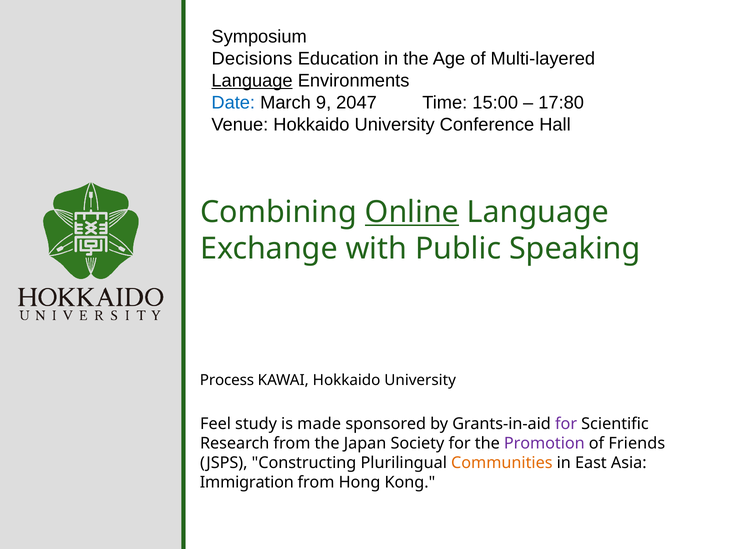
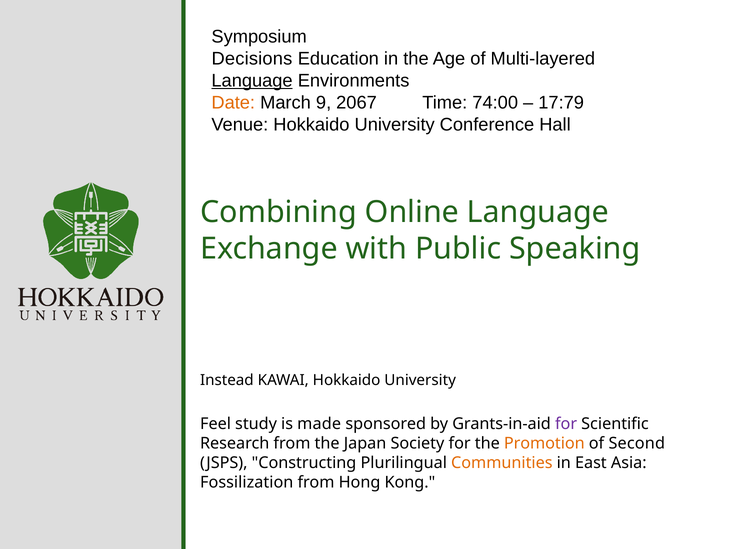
Date colour: blue -> orange
2047: 2047 -> 2067
15:00: 15:00 -> 74:00
17:80: 17:80 -> 17:79
Online underline: present -> none
Process: Process -> Instead
Promotion colour: purple -> orange
Friends: Friends -> Second
Immigration: Immigration -> Fossilization
